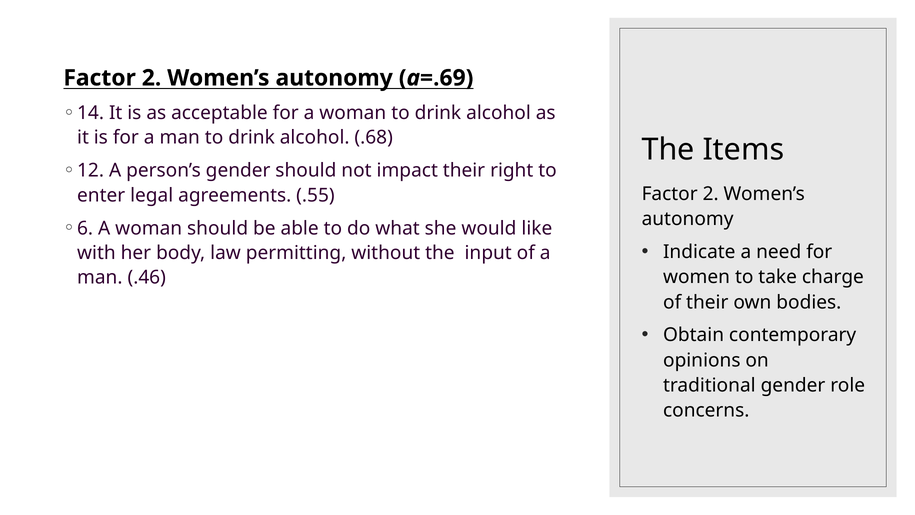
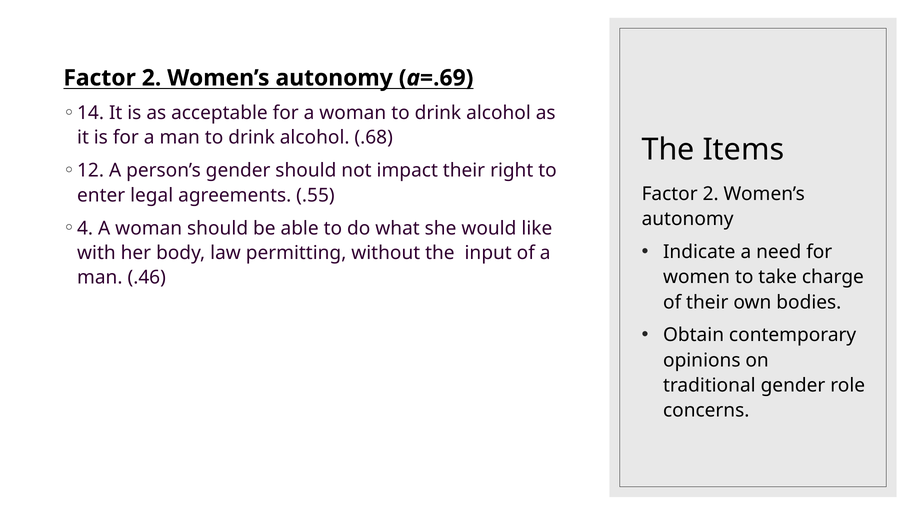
6: 6 -> 4
